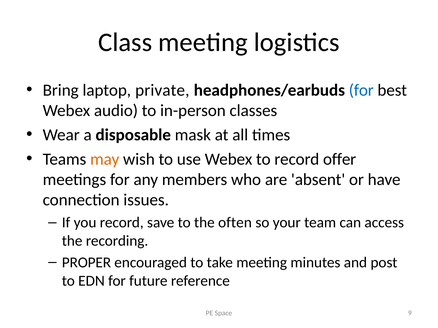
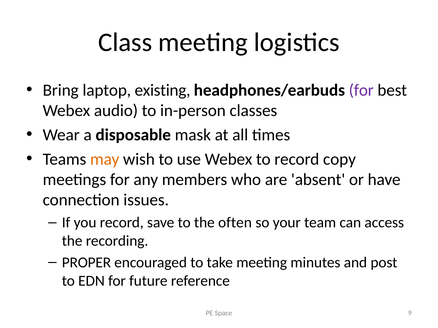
private: private -> existing
for at (361, 90) colour: blue -> purple
offer: offer -> copy
